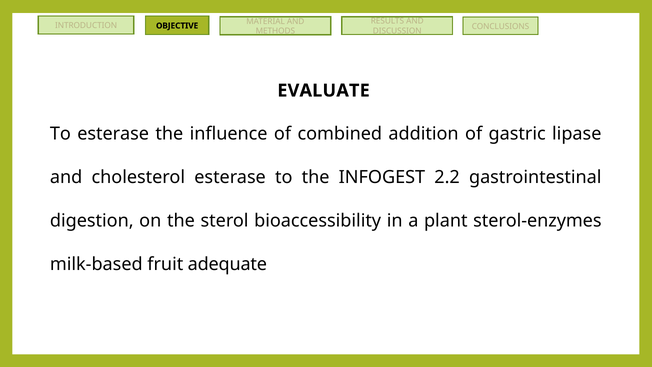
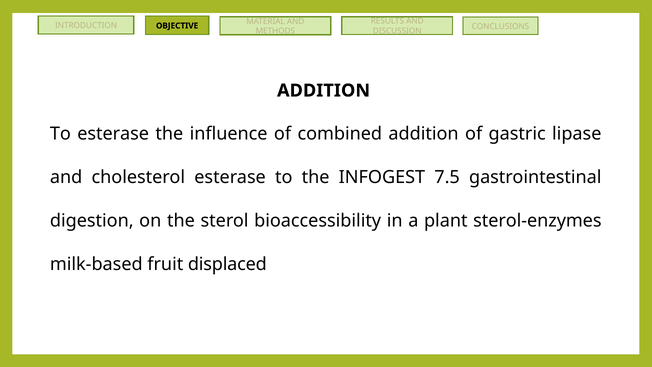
EVALUATE at (324, 91): EVALUATE -> ADDITION
2.2: 2.2 -> 7.5
adequate: adequate -> displaced
